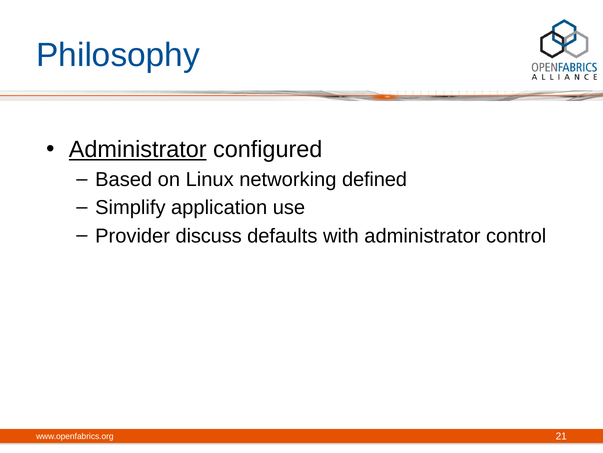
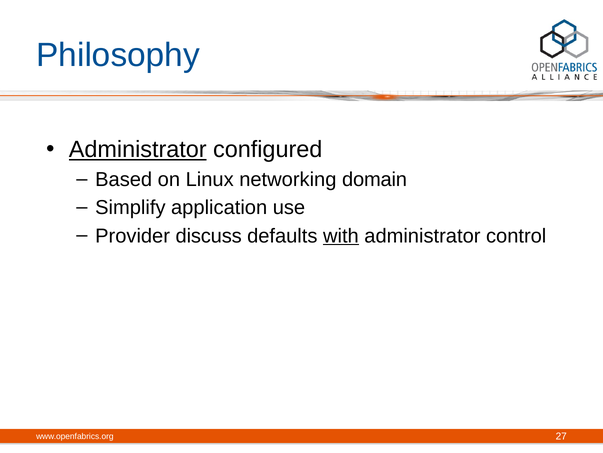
defined: defined -> domain
with underline: none -> present
21: 21 -> 27
